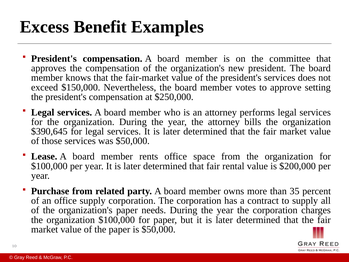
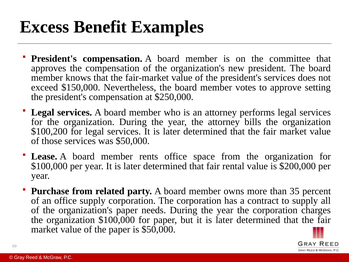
$390,645: $390,645 -> $100,200
